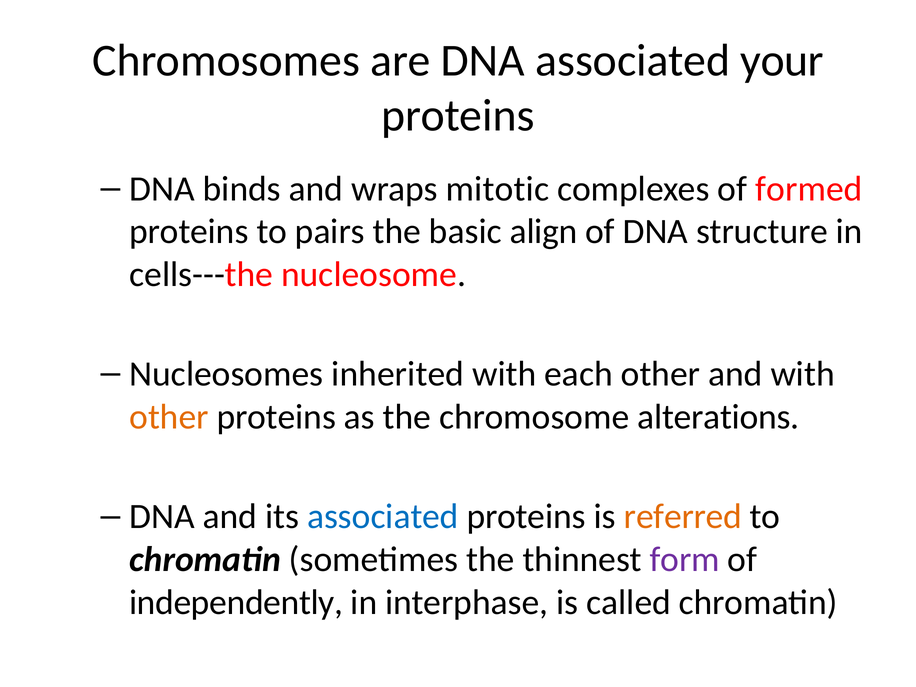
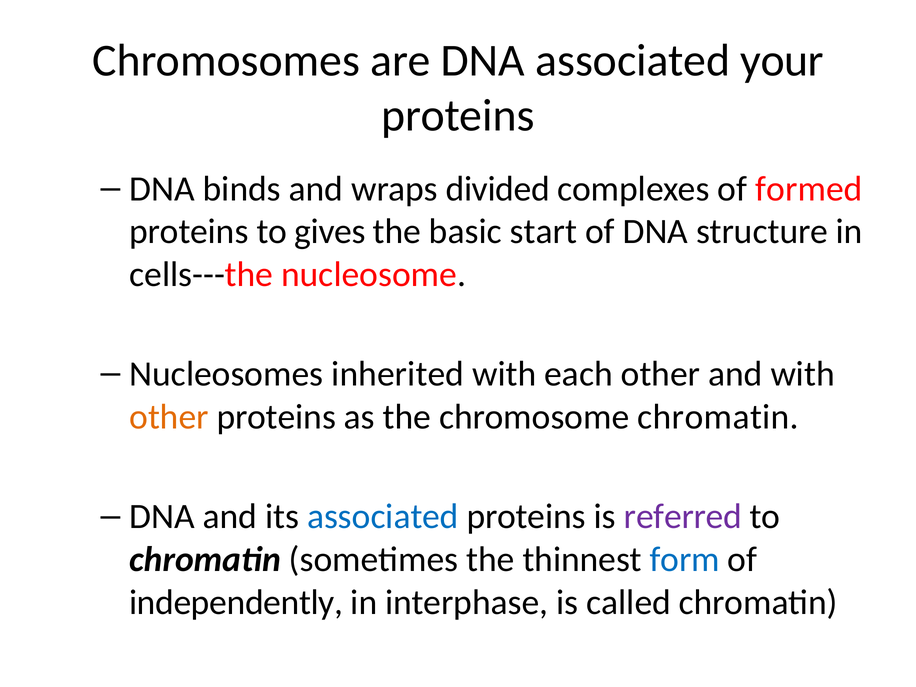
mitotic: mitotic -> divided
pairs: pairs -> gives
align: align -> start
chromosome alterations: alterations -> chromatin
referred colour: orange -> purple
form colour: purple -> blue
